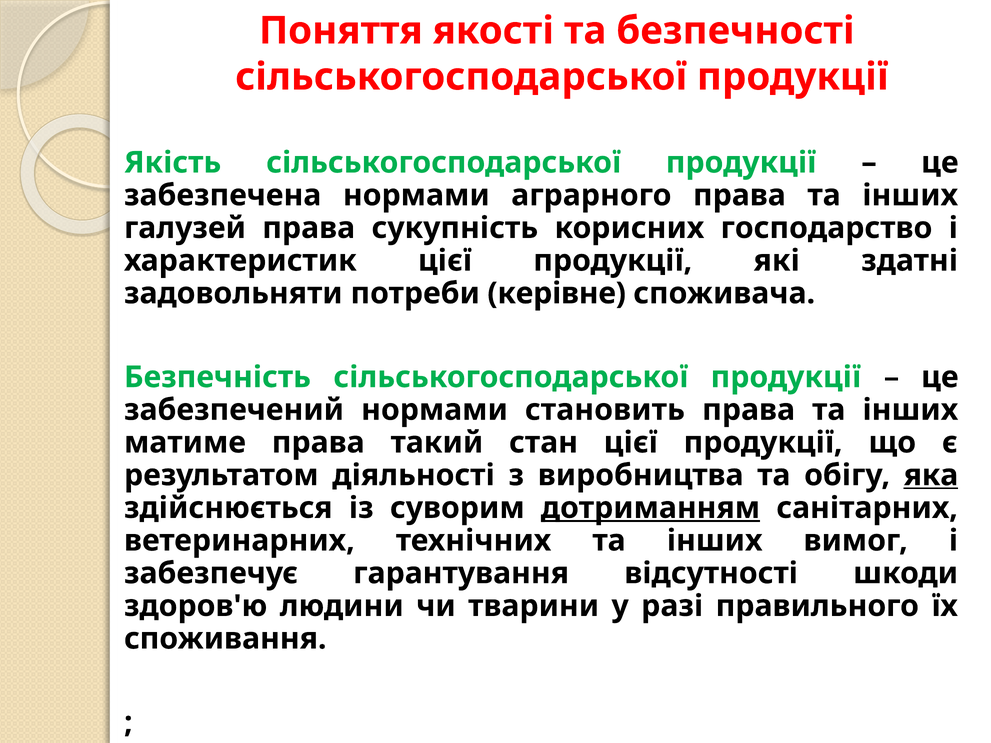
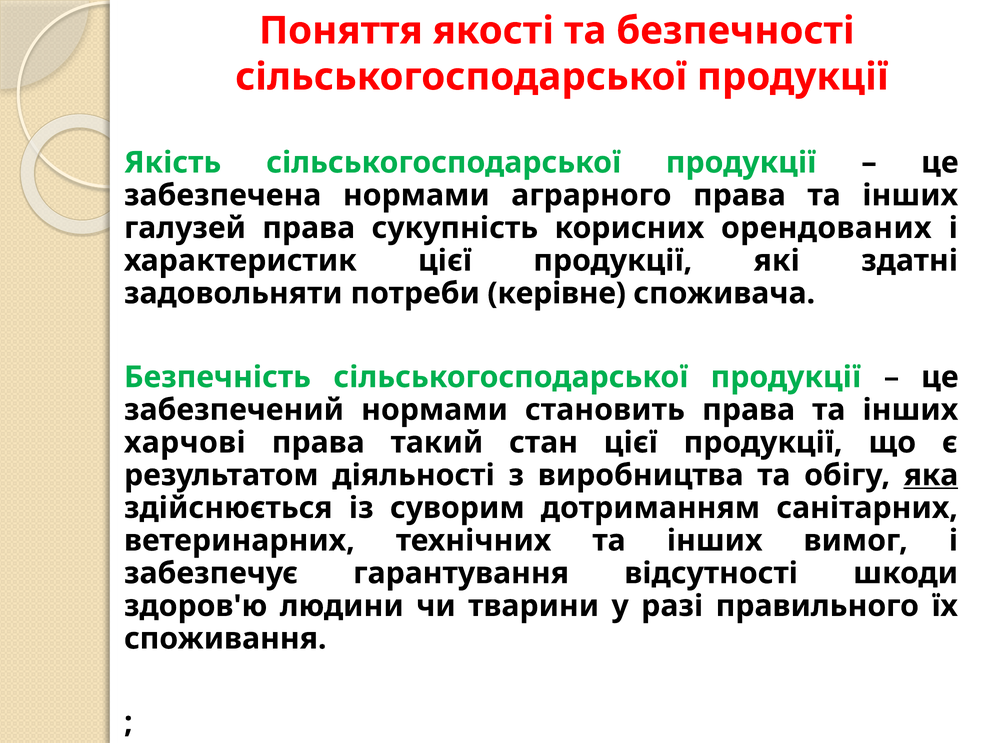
господарство: господарство -> орендованих
матиме: матиме -> харчові
дотриманням underline: present -> none
